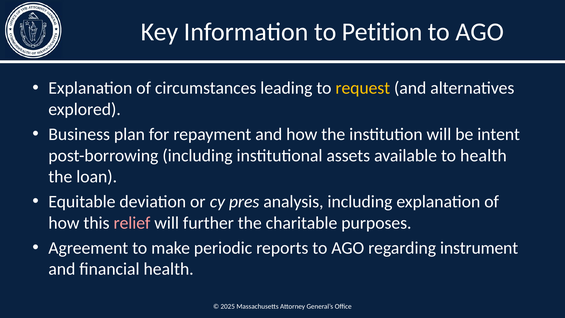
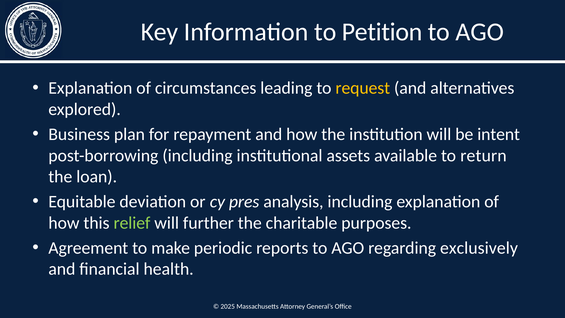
to health: health -> return
relief colour: pink -> light green
instrument: instrument -> exclusively
